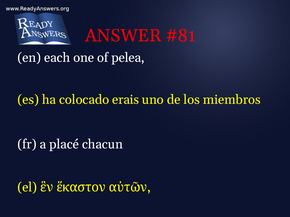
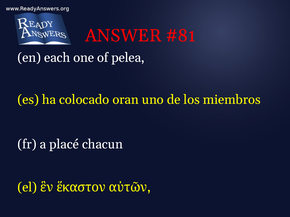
erais: erais -> oran
